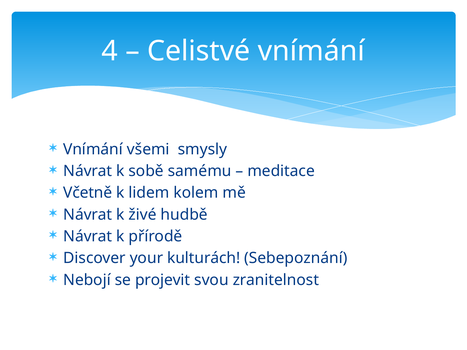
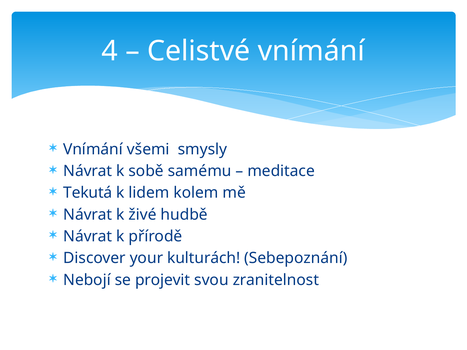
Včetně: Včetně -> Tekutá
